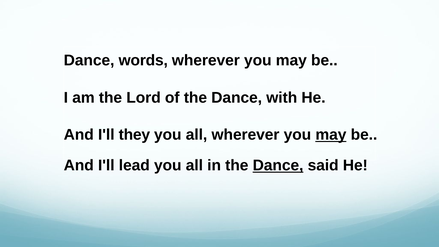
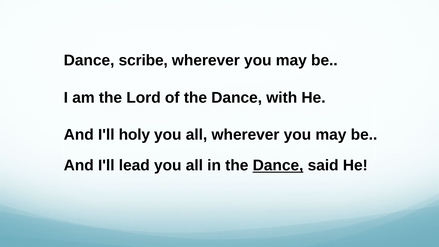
words: words -> scribe
they: they -> holy
may at (331, 135) underline: present -> none
